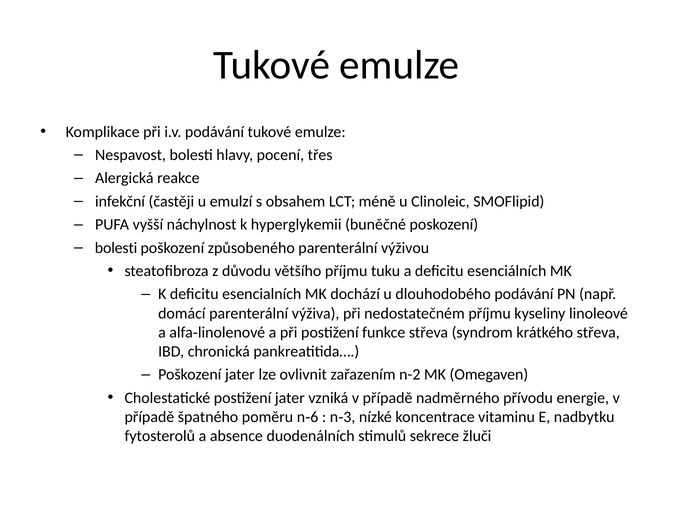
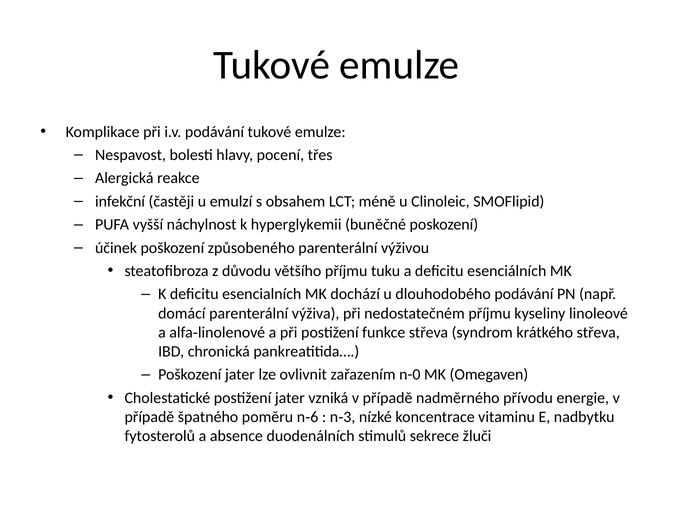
bolesti at (116, 248): bolesti -> účinek
n-2: n-2 -> n-0
